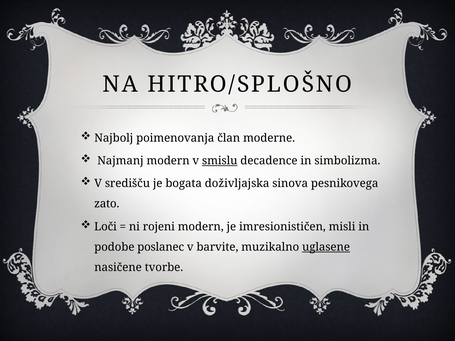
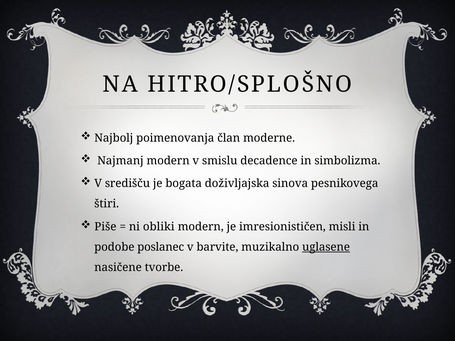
smislu underline: present -> none
zato: zato -> štiri
Loči: Loči -> Piše
rojeni: rojeni -> obliki
